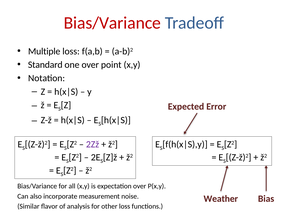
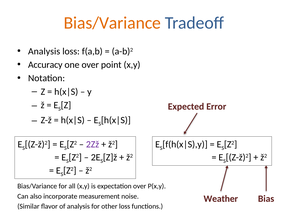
Bias/Variance at (112, 23) colour: red -> orange
Multiple at (44, 51): Multiple -> Analysis
Standard: Standard -> Accuracy
